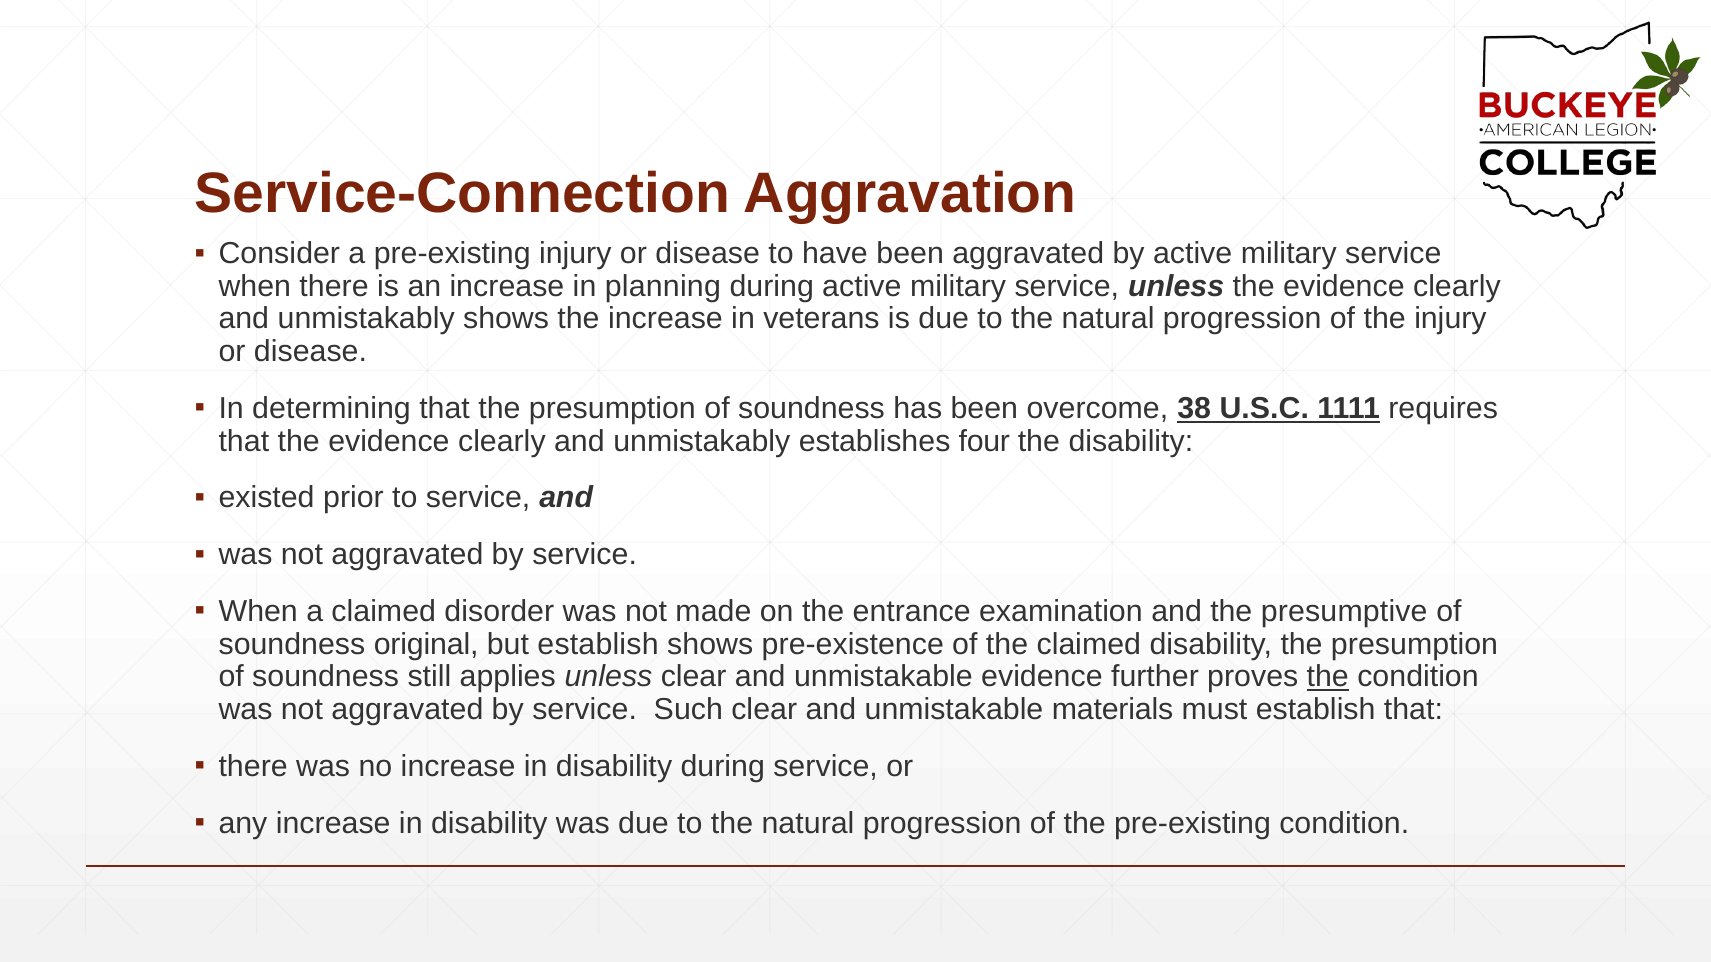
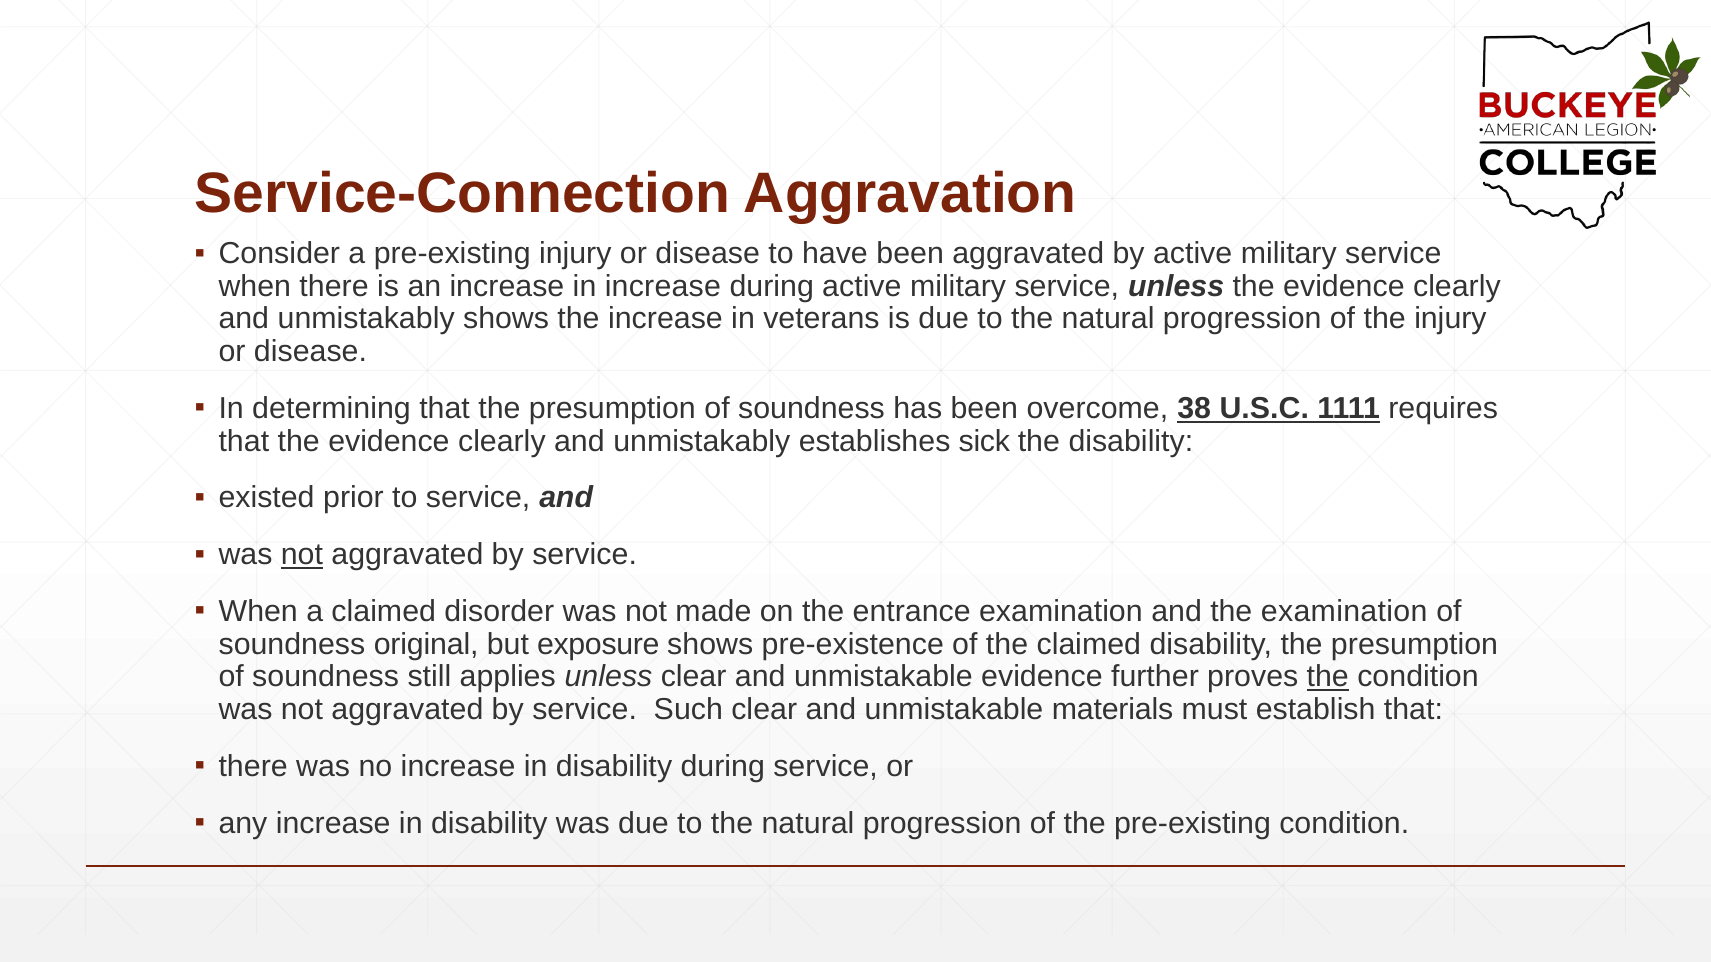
in planning: planning -> increase
four: four -> sick
not at (302, 555) underline: none -> present
the presumptive: presumptive -> examination
but establish: establish -> exposure
